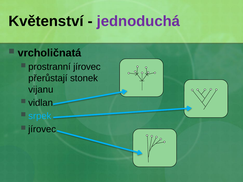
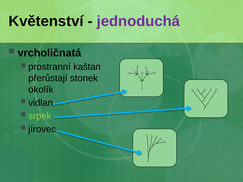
prostranní jírovec: jírovec -> kaštan
vijanu: vijanu -> okolík
srpek colour: light blue -> light green
